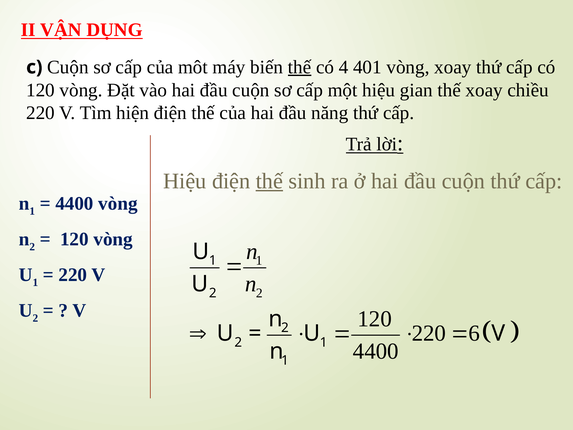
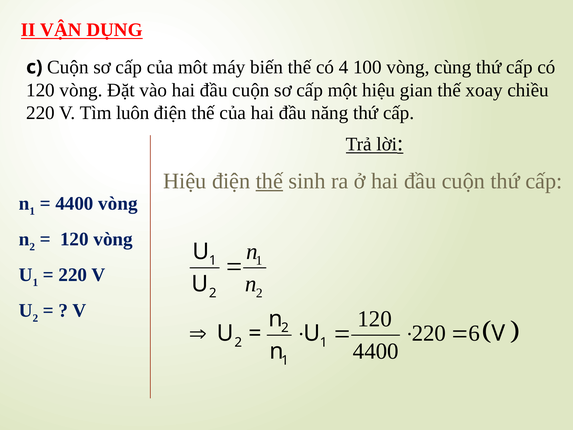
thế at (300, 67) underline: present -> none
401: 401 -> 100
vòng xoay: xoay -> cùng
hiện: hiện -> luôn
